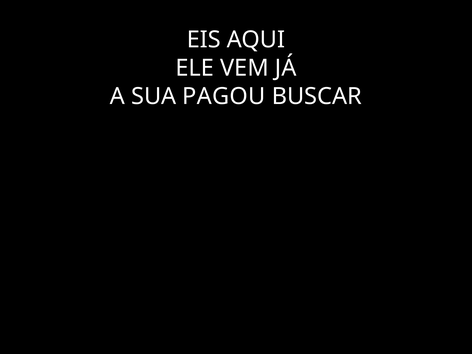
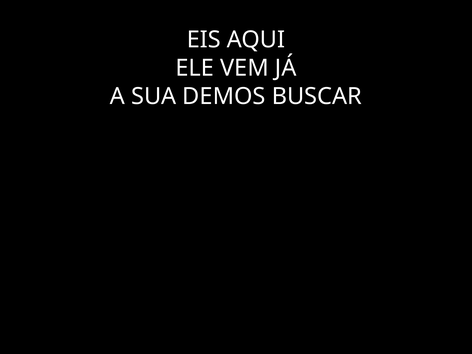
PAGOU: PAGOU -> DEMOS
